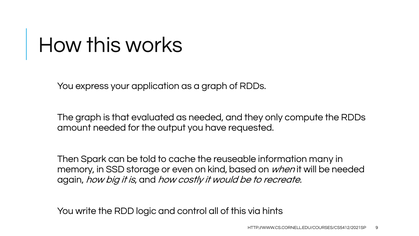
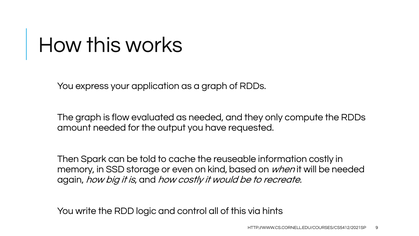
that: that -> flow
information many: many -> costly
